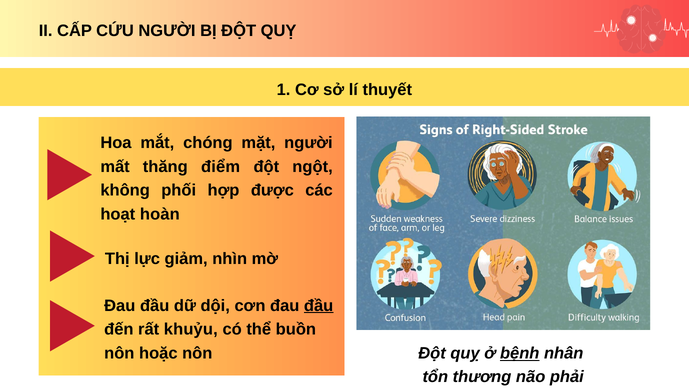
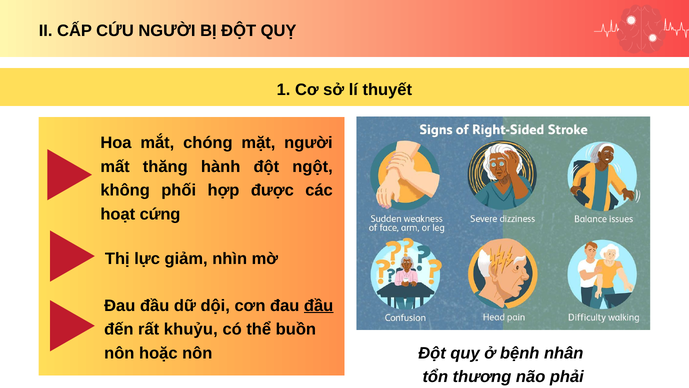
điểm: điểm -> hành
hoàn: hoàn -> cứng
bệnh underline: present -> none
